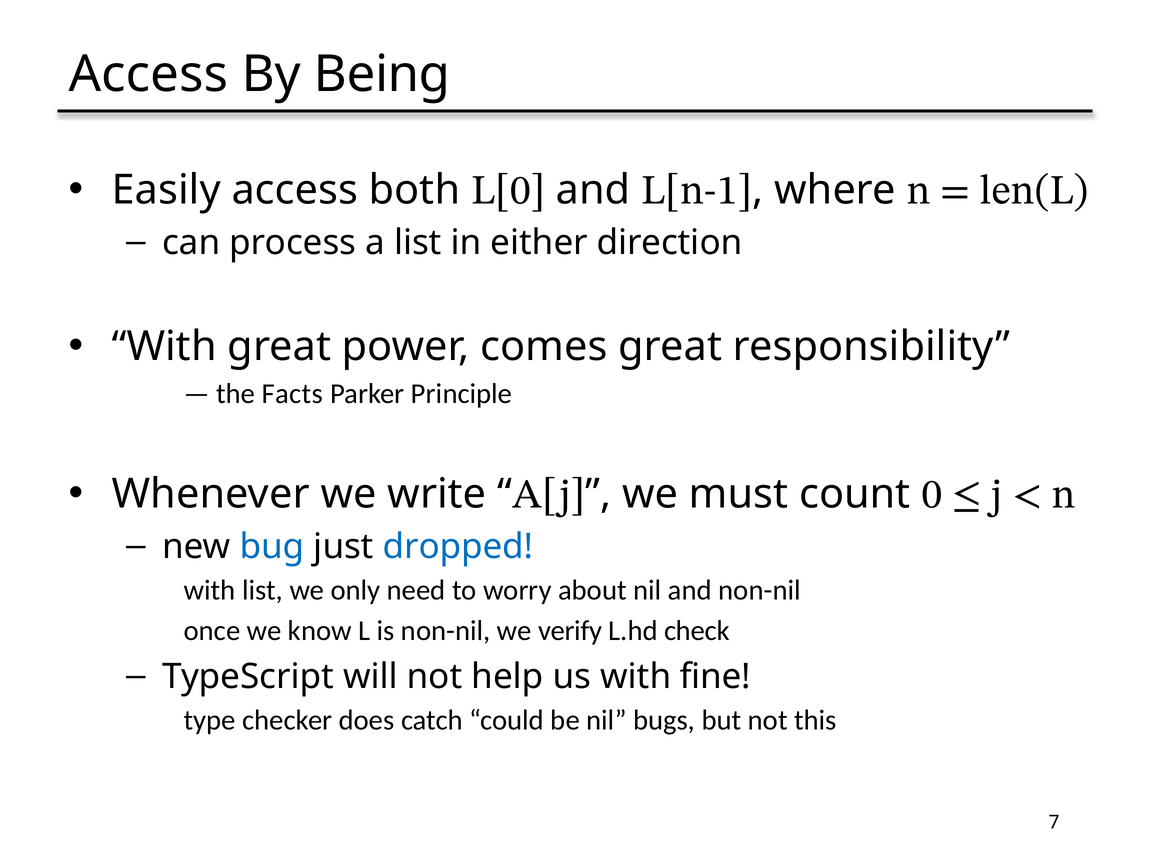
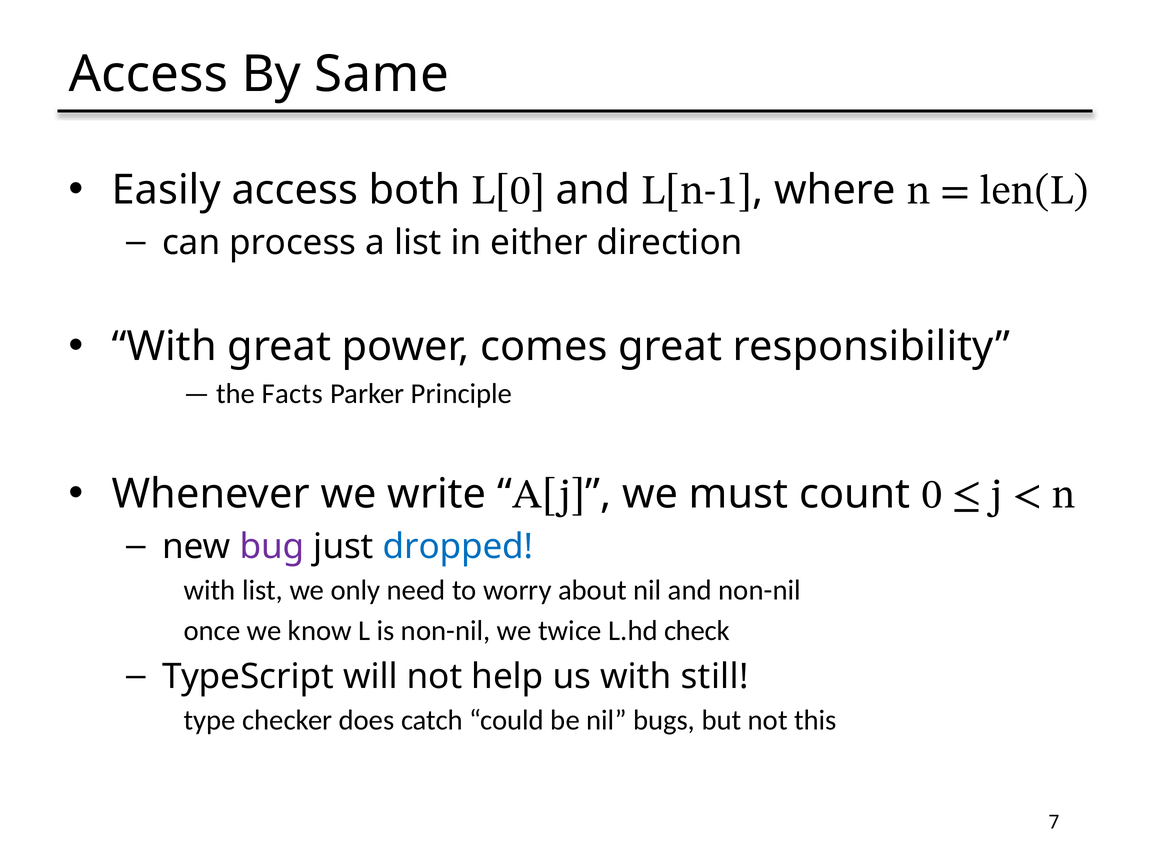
Being: Being -> Same
bug colour: blue -> purple
verify: verify -> twice
fine: fine -> still
